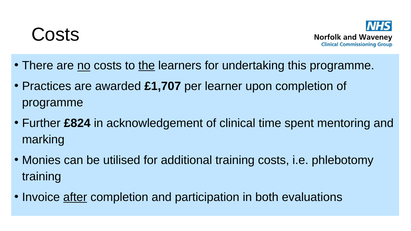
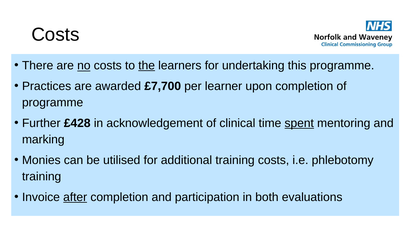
£1,707: £1,707 -> £7,700
£824: £824 -> £428
spent underline: none -> present
